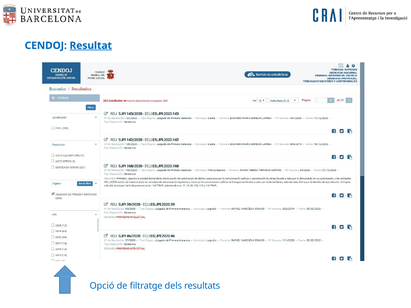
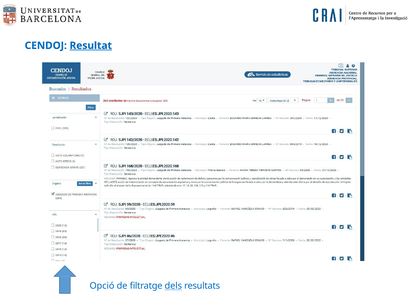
dels underline: none -> present
